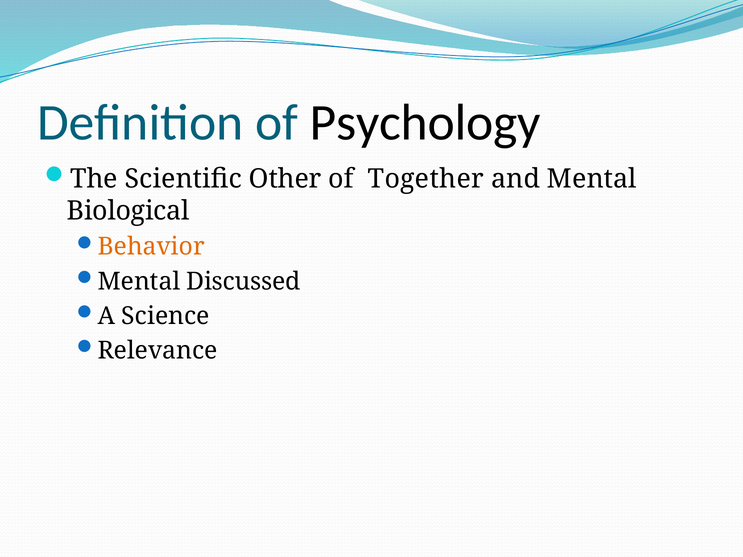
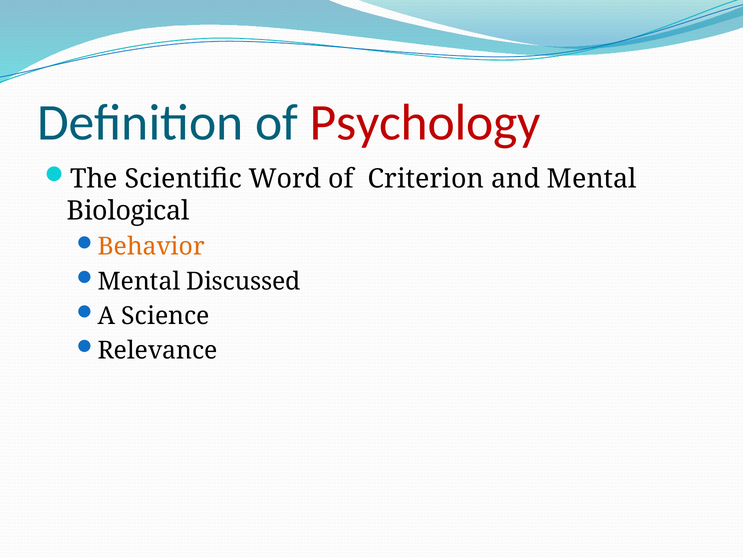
Psychology colour: black -> red
Other: Other -> Word
Together: Together -> Criterion
